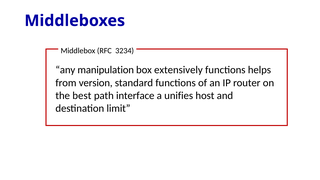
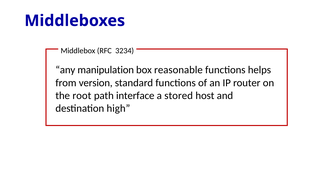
extensively: extensively -> reasonable
best: best -> root
unifies: unifies -> stored
limit: limit -> high
